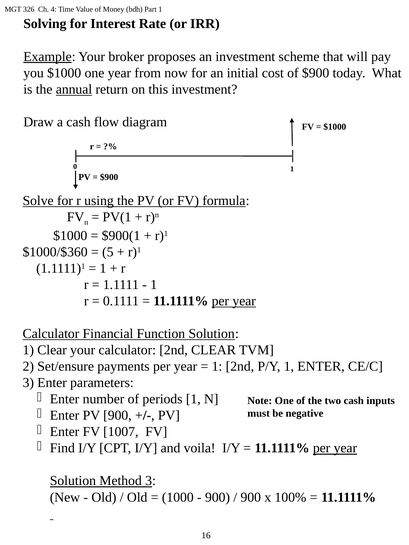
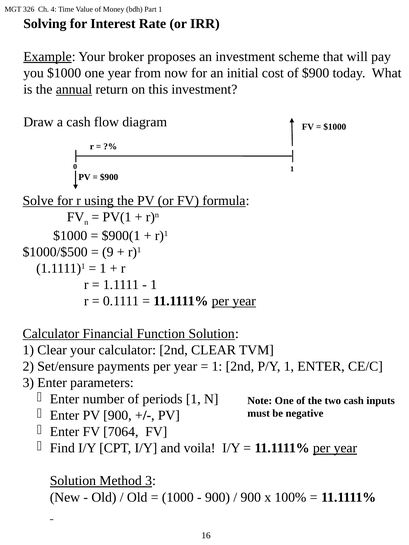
$1000/$360: $1000/$360 -> $1000/$500
5: 5 -> 9
1007: 1007 -> 7064
